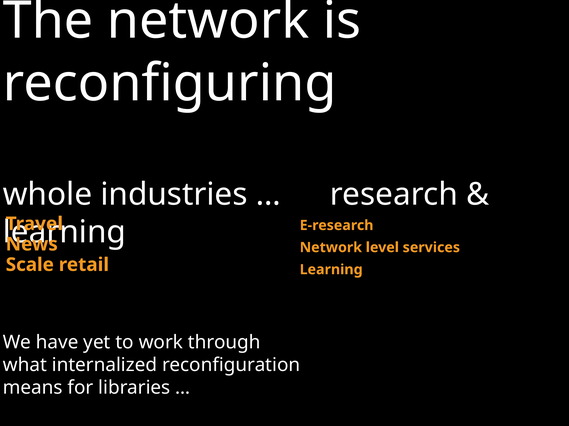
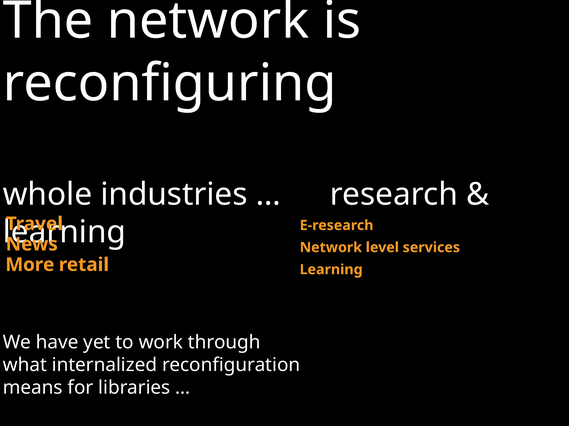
Scale: Scale -> More
